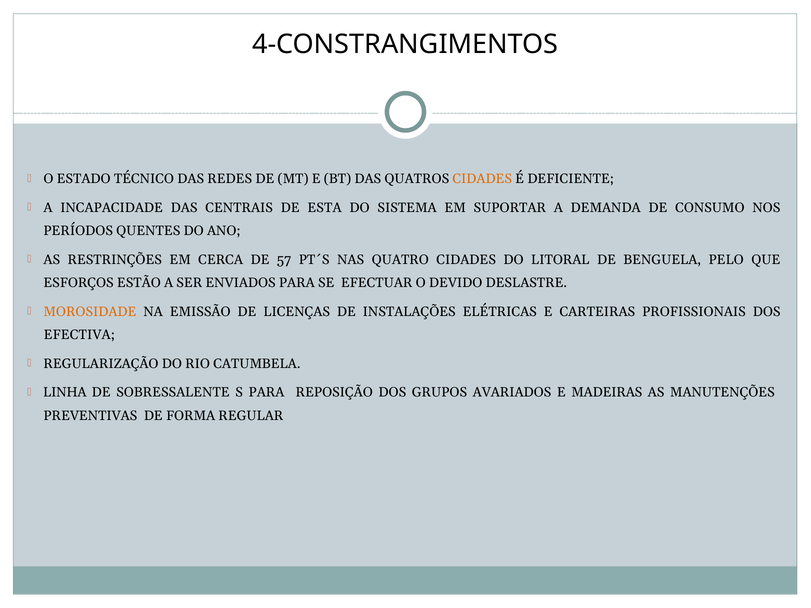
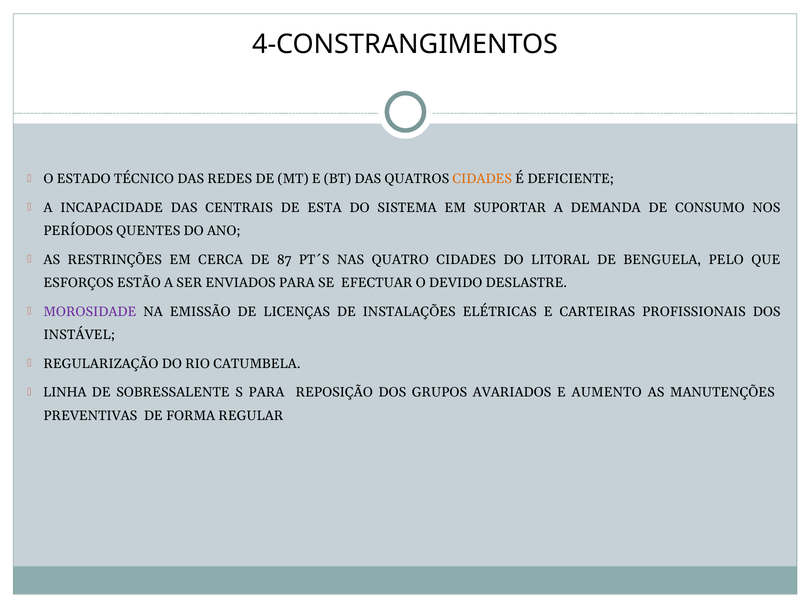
57: 57 -> 87
MOROSIDADE colour: orange -> purple
EFECTIVA: EFECTIVA -> INSTÁVEL
MADEIRAS: MADEIRAS -> AUMENTO
